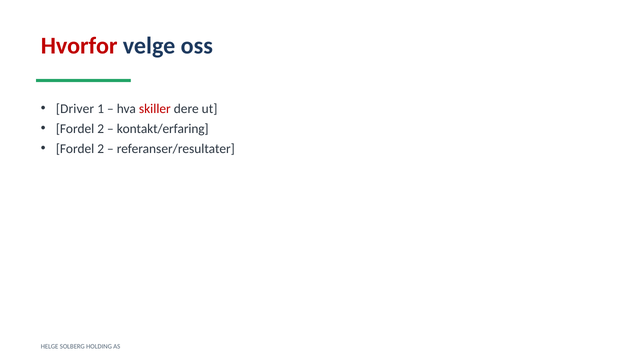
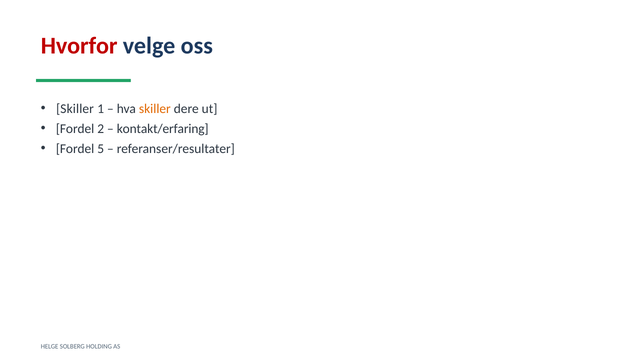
Driver at (75, 109): Driver -> Skiller
skiller at (155, 109) colour: red -> orange
2 at (101, 149): 2 -> 5
